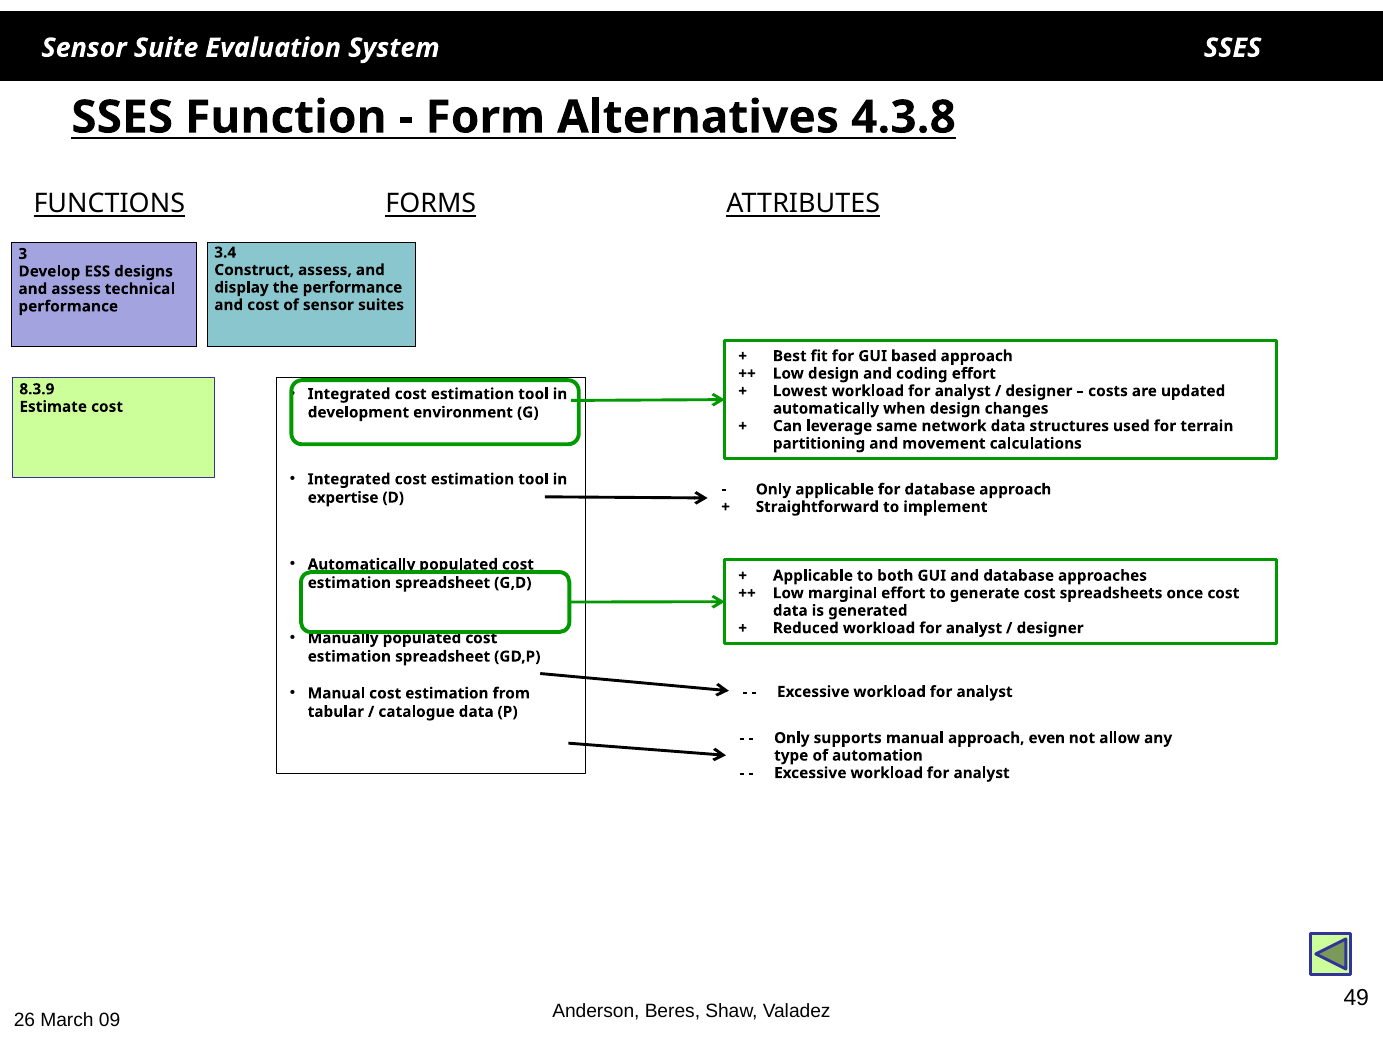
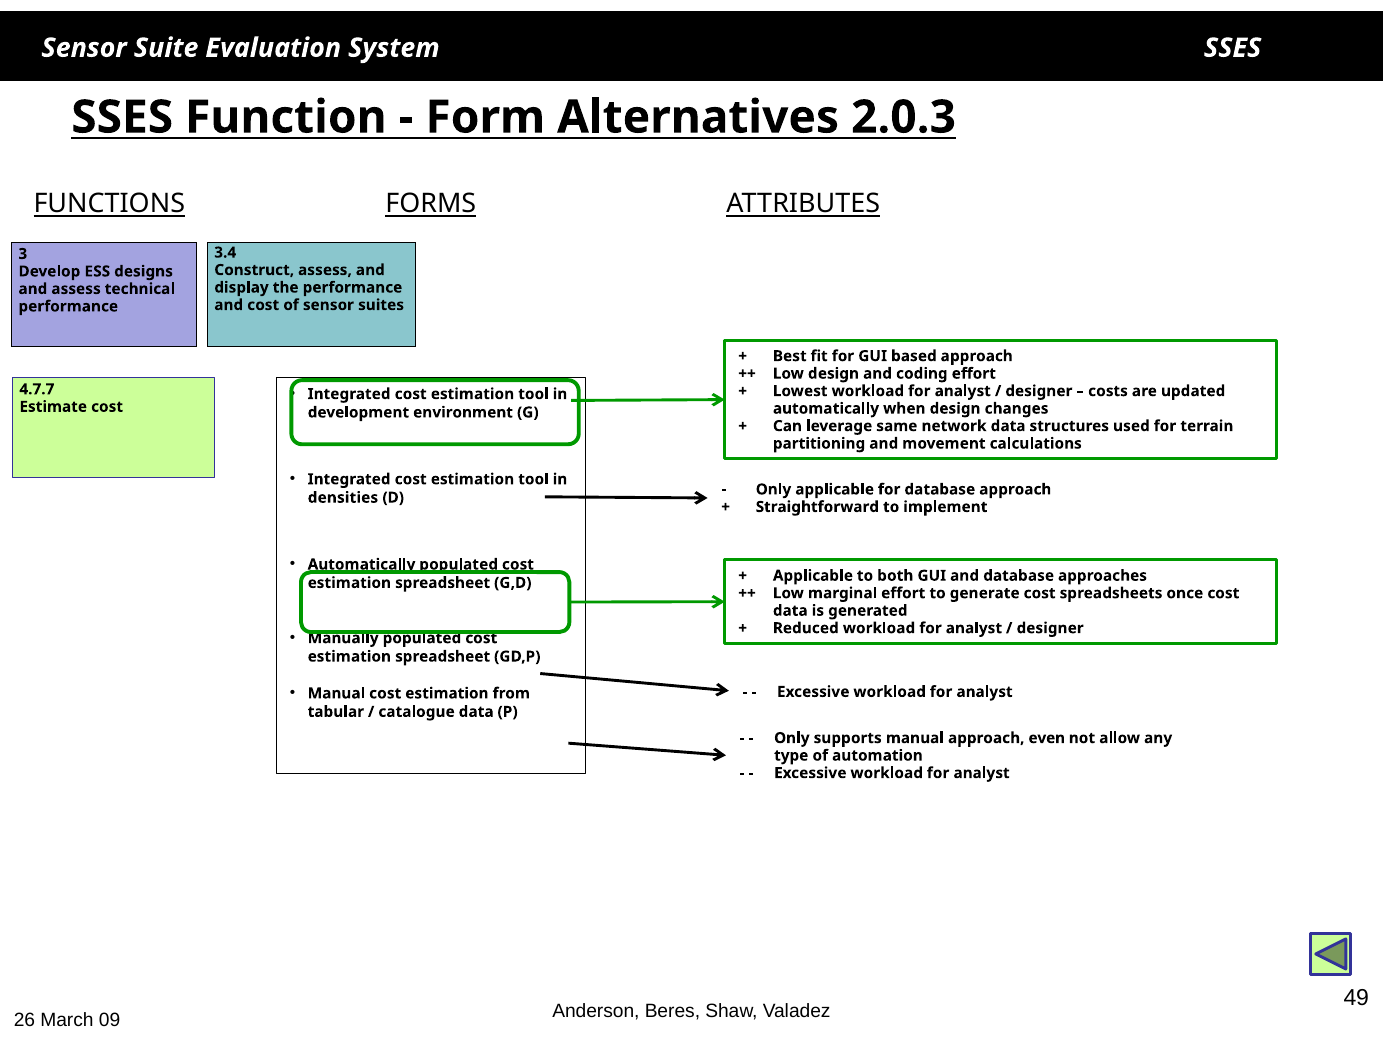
4.3.8: 4.3.8 -> 2.0.3
8.3.9: 8.3.9 -> 4.7.7
expertise: expertise -> densities
